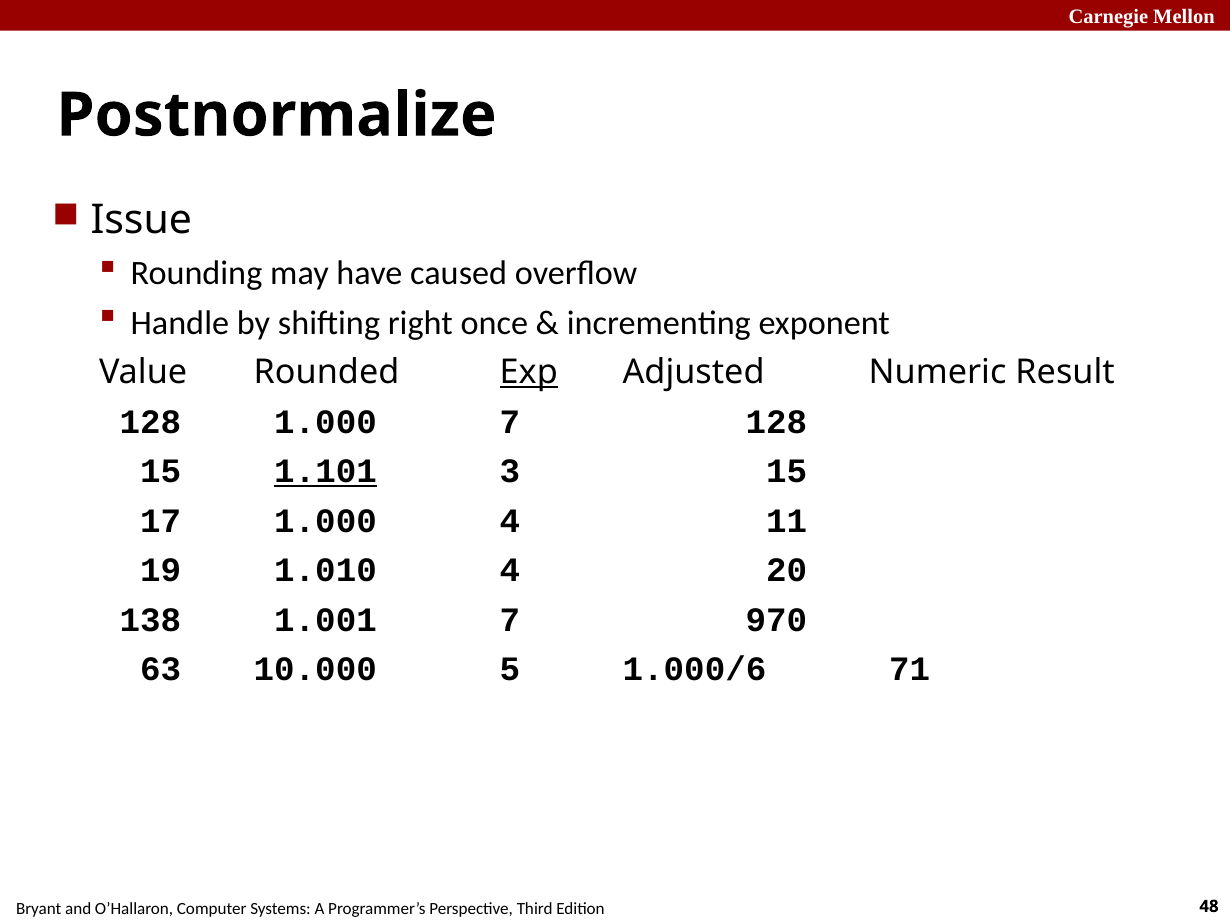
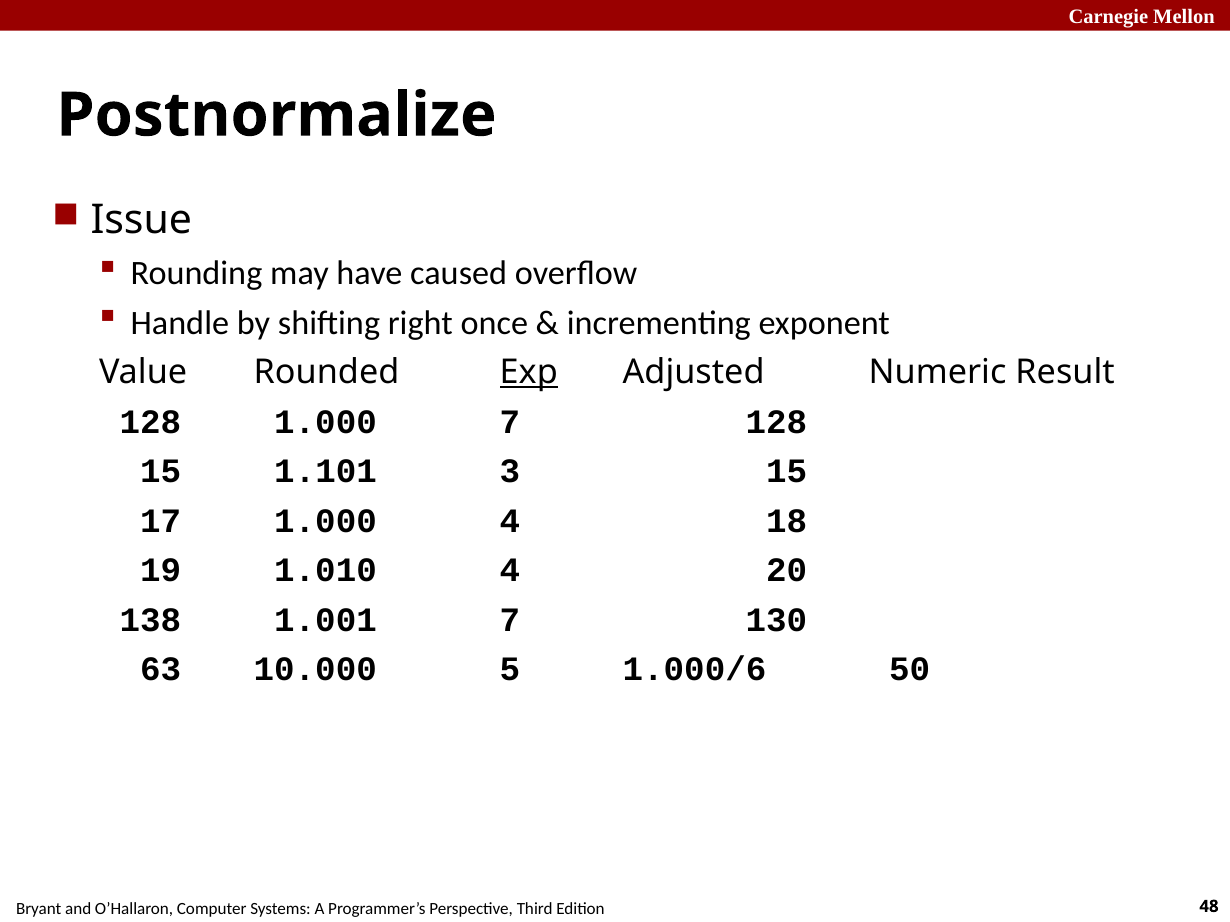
1.101 underline: present -> none
11: 11 -> 18
970: 970 -> 130
71: 71 -> 50
